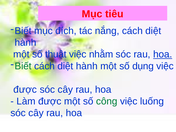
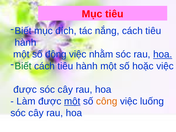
diệt at (153, 31): diệt -> tiêu
thuật: thuật -> động
diệt at (65, 66): diệt -> tiêu
dụng: dụng -> hoặc
một at (72, 101) underline: none -> present
công colour: green -> orange
